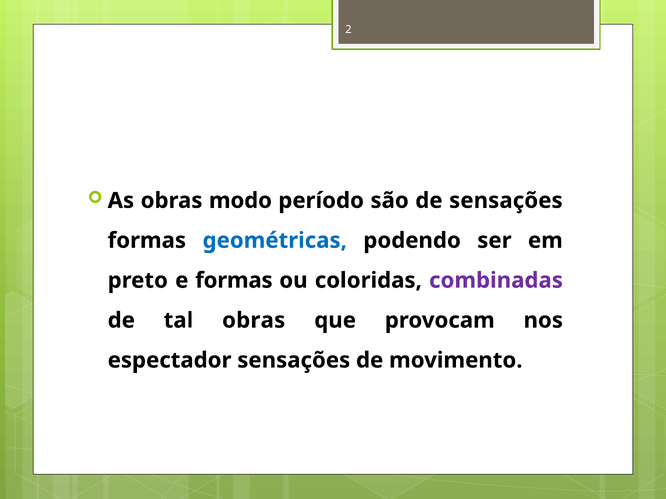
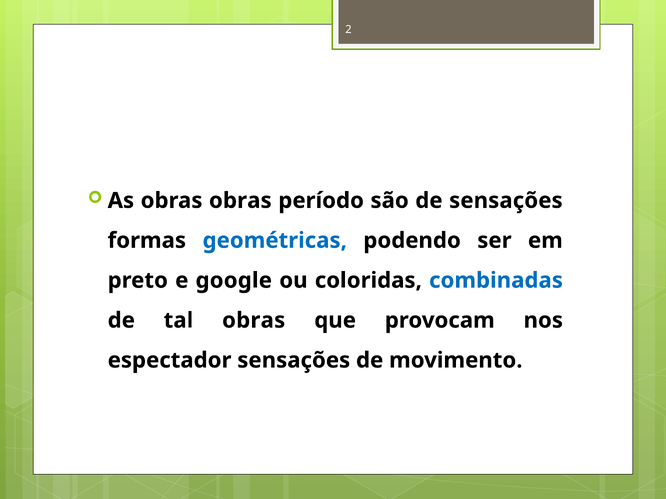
obras modo: modo -> obras
e formas: formas -> google
combinadas colour: purple -> blue
